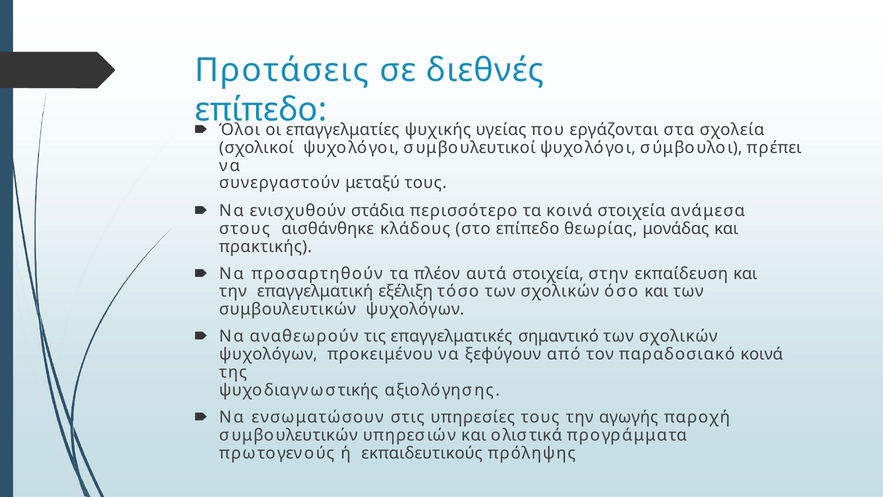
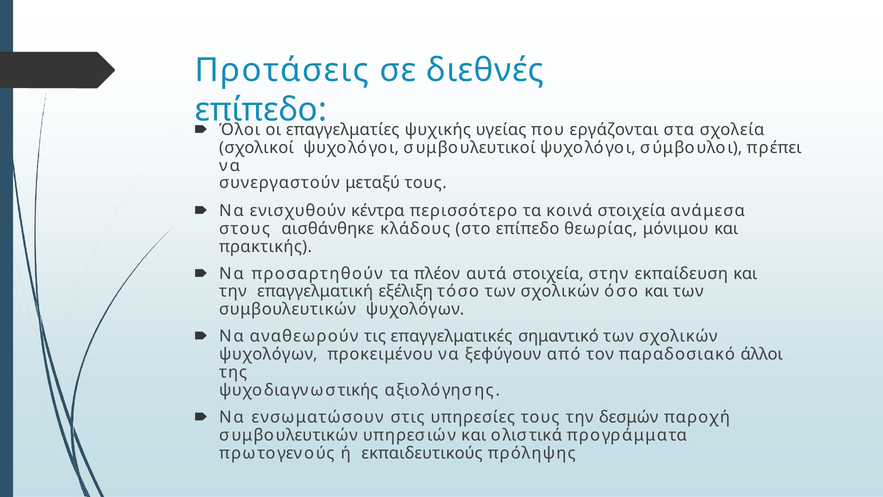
στάδια: στάδια -> κέντρα
μονάδας: μονάδας -> μόνιμου
παραδοσιακό κοινά: κοινά -> άλλοι
αγωγής: αγωγής -> δεσμών
